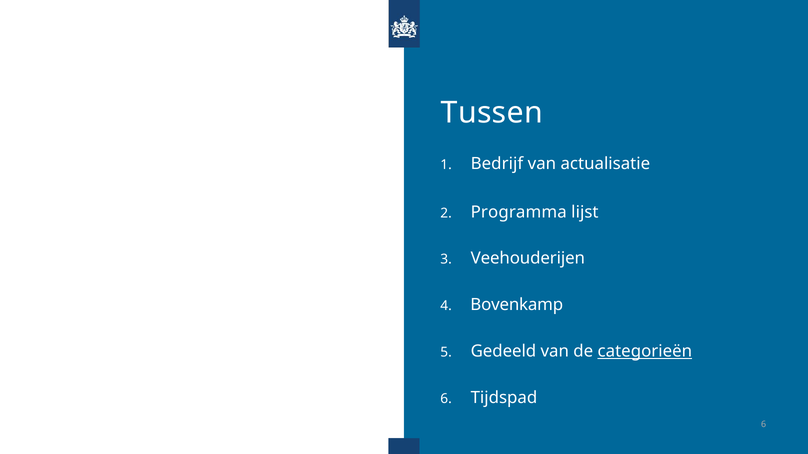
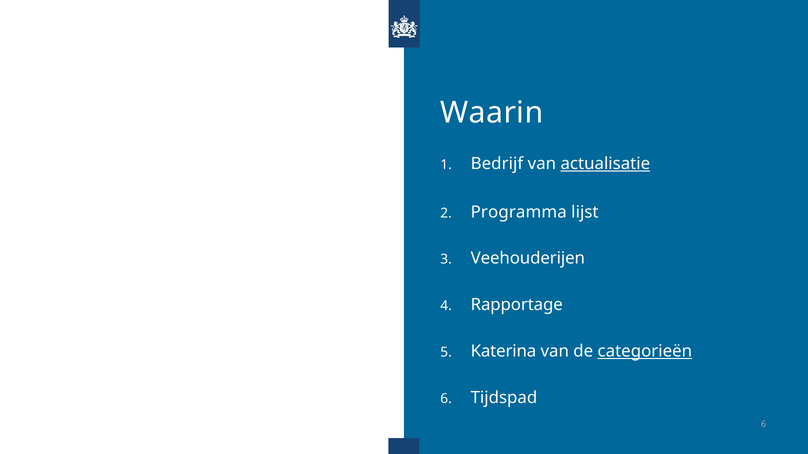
Tussen: Tussen -> Waarin
actualisatie underline: none -> present
Bovenkamp: Bovenkamp -> Rapportage
Gedeeld: Gedeeld -> Katerina
